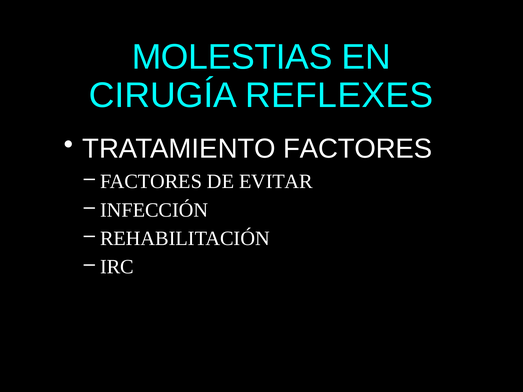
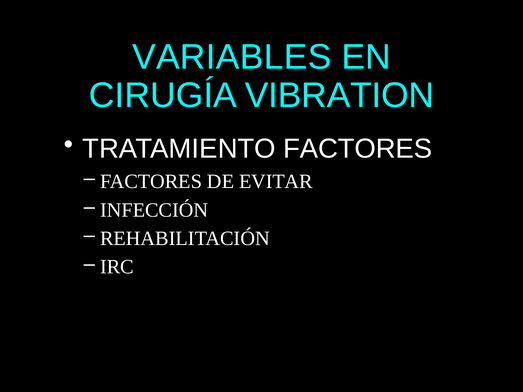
MOLESTIAS: MOLESTIAS -> VARIABLES
REFLEXES: REFLEXES -> VIBRATION
